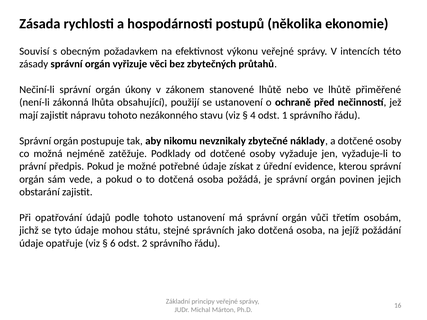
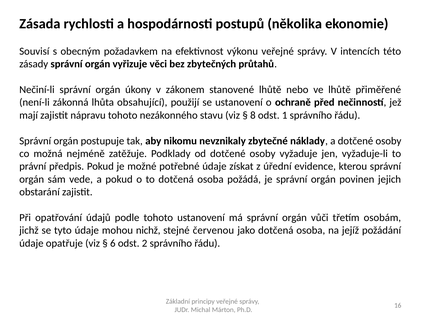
4: 4 -> 8
státu: státu -> nichž
správních: správních -> červenou
